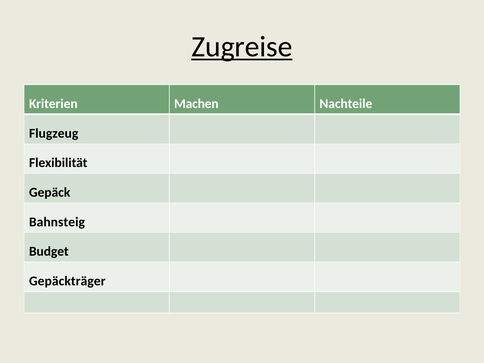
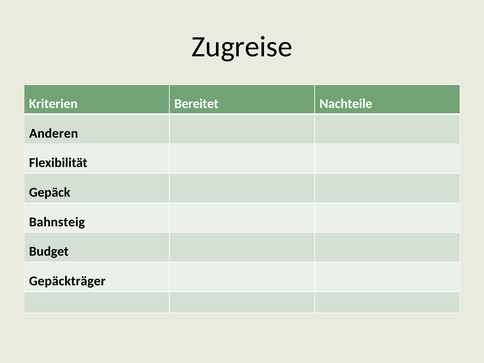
Zugreise underline: present -> none
Machen: Machen -> Bereitet
Flugzeug: Flugzeug -> Anderen
